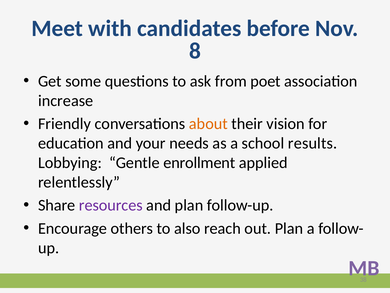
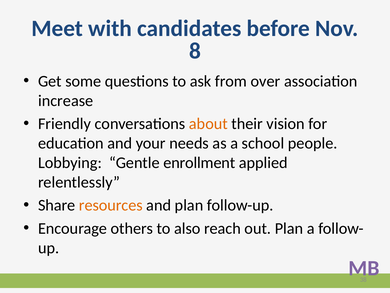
poet: poet -> over
results: results -> people
resources colour: purple -> orange
